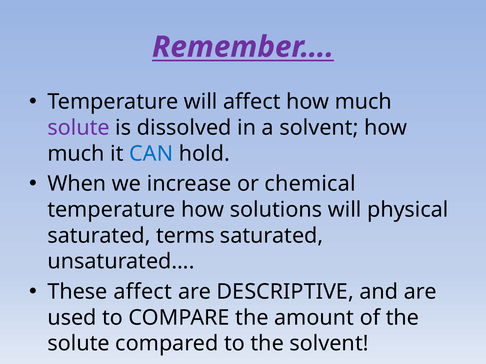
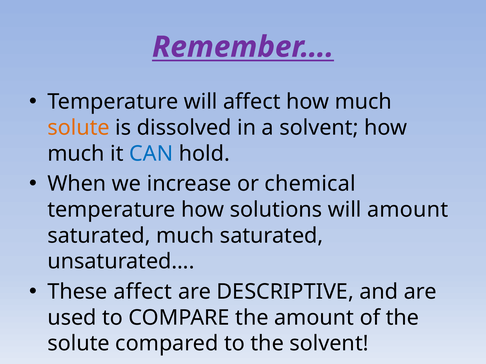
solute at (79, 128) colour: purple -> orange
will physical: physical -> amount
saturated terms: terms -> much
